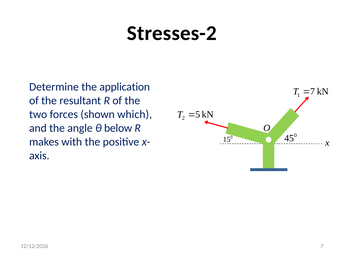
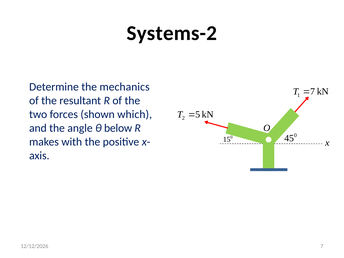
Stresses-2: Stresses-2 -> Systems-2
application: application -> mechanics
